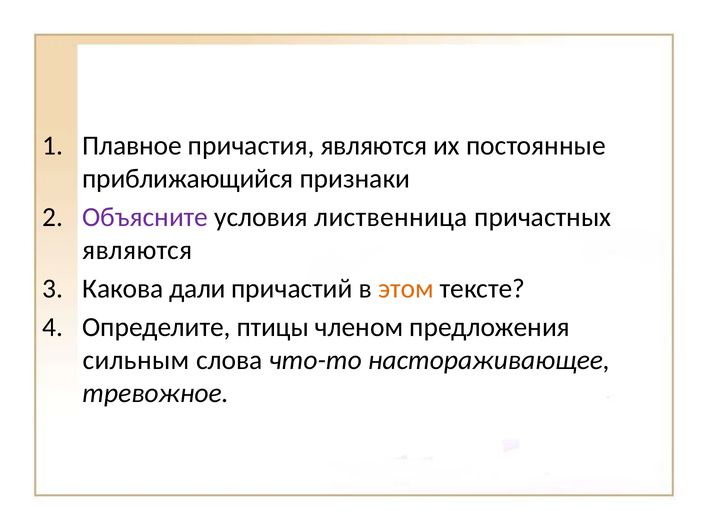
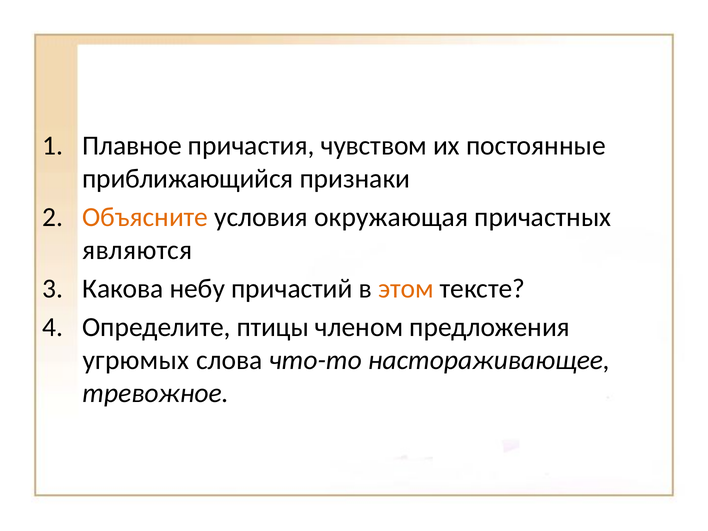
причастия являются: являются -> чувством
Объясните colour: purple -> orange
лиственница: лиственница -> окружающая
дали: дали -> небу
сильным: сильным -> угрюмых
